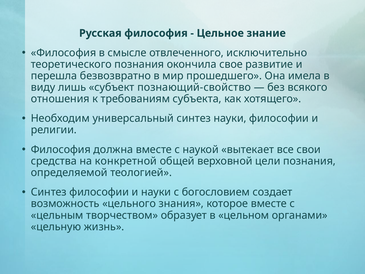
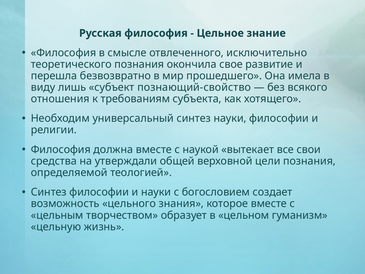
конкретной: конкретной -> утверждали
органами: органами -> гуманизм
